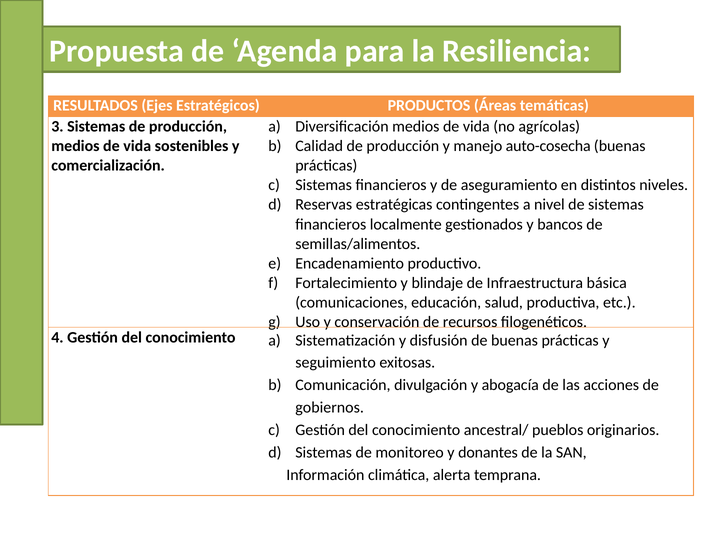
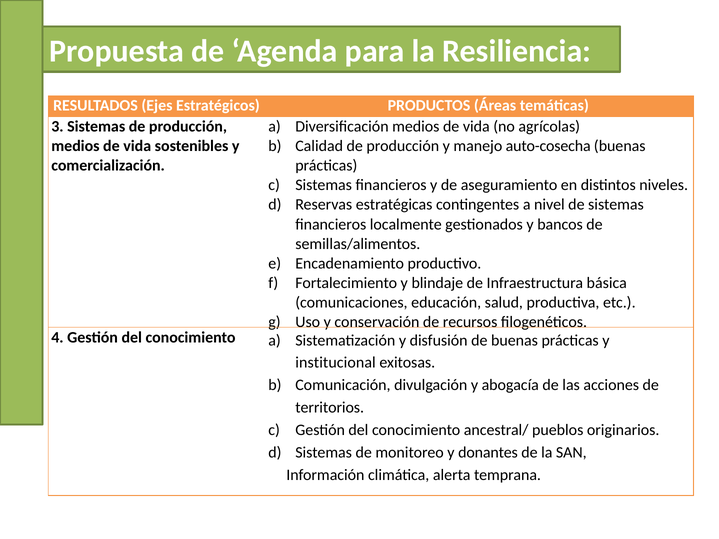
seguimiento: seguimiento -> institucional
gobiernos: gobiernos -> territorios
